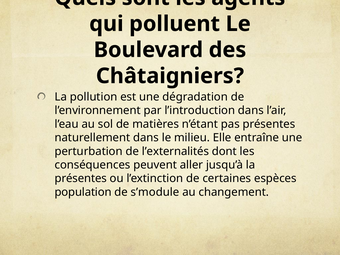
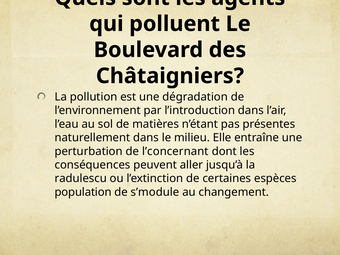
l’externalités: l’externalités -> l’concernant
présentes at (81, 178): présentes -> radulescu
